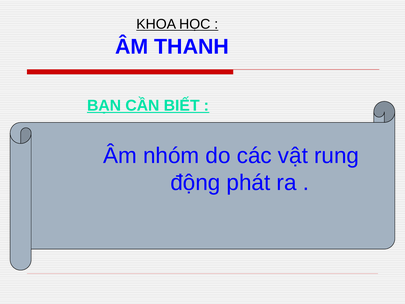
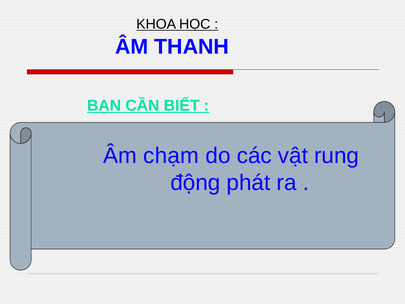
nhóm: nhóm -> chạm
